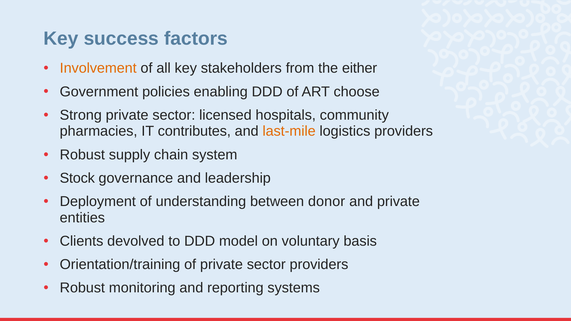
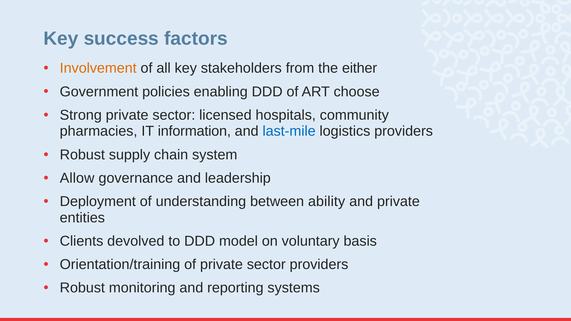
contributes: contributes -> information
last-mile colour: orange -> blue
Stock: Stock -> Allow
donor: donor -> ability
